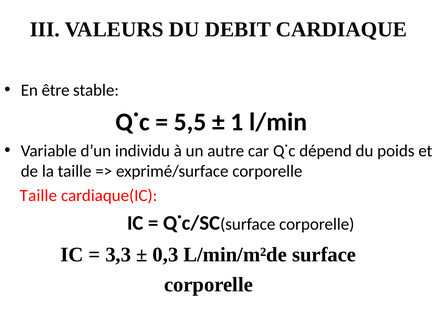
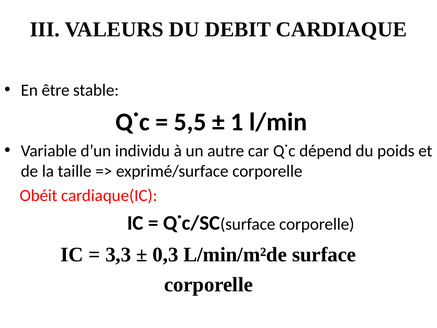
Taille at (38, 195): Taille -> Obéit
